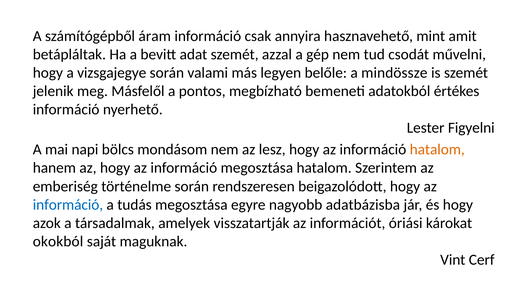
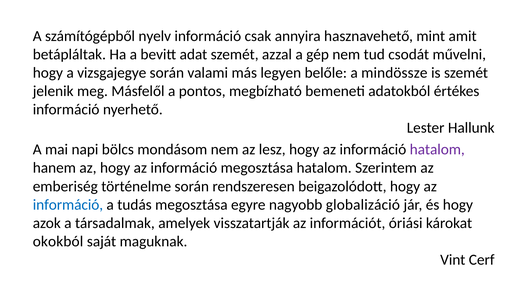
áram: áram -> nyelv
Figyelni: Figyelni -> Hallunk
hatalom at (437, 150) colour: orange -> purple
adatbázisba: adatbázisba -> globalizáció
